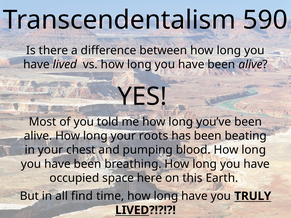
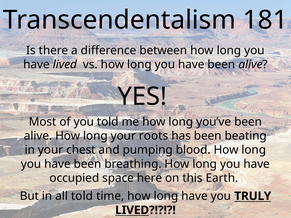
590: 590 -> 181
all find: find -> told
